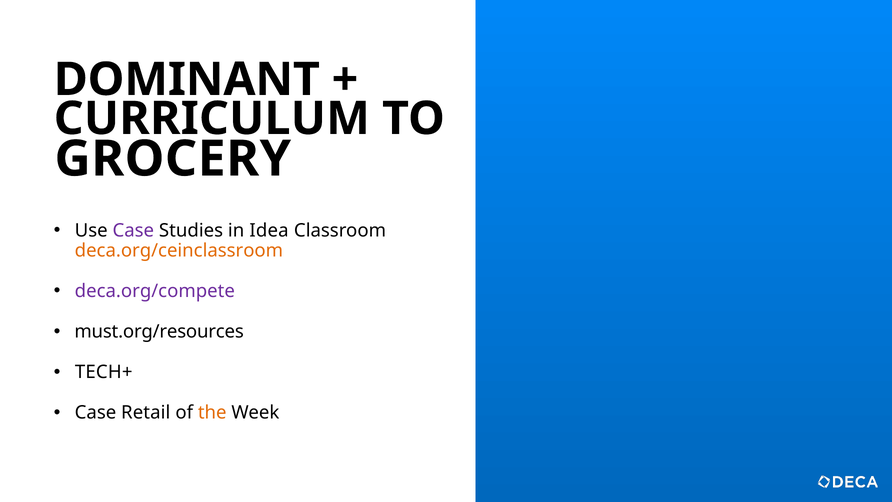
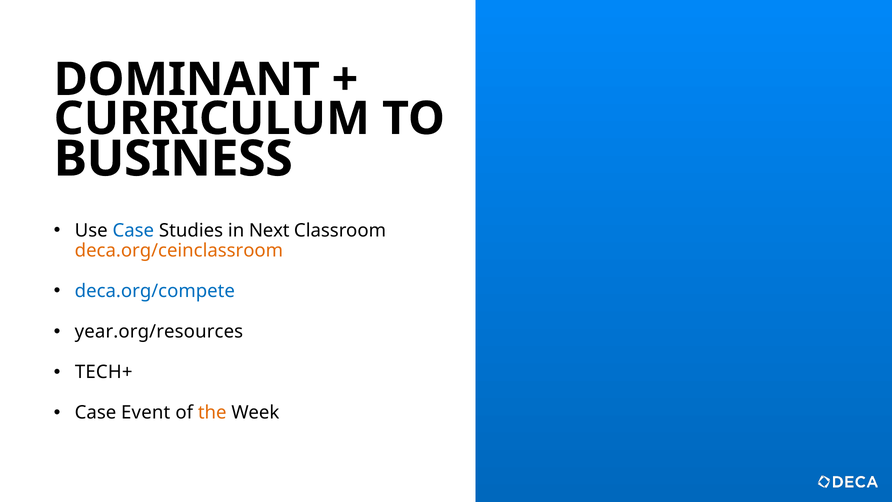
GROCERY: GROCERY -> BUSINESS
Case at (133, 230) colour: purple -> blue
Idea: Idea -> Next
deca.org/compete colour: purple -> blue
must.org/resources: must.org/resources -> year.org/resources
Retail: Retail -> Event
